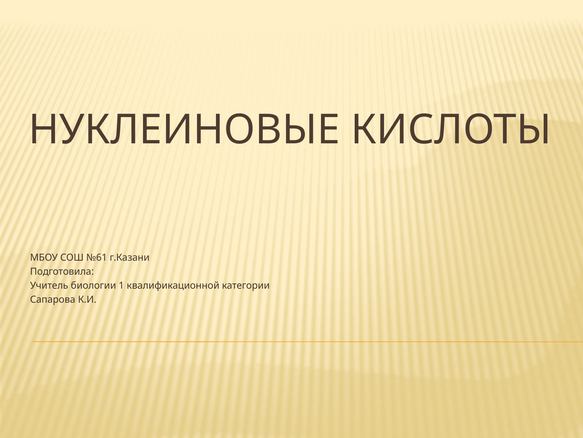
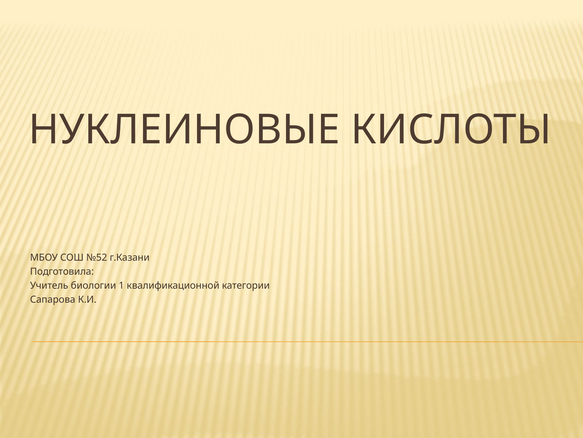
№61: №61 -> №52
